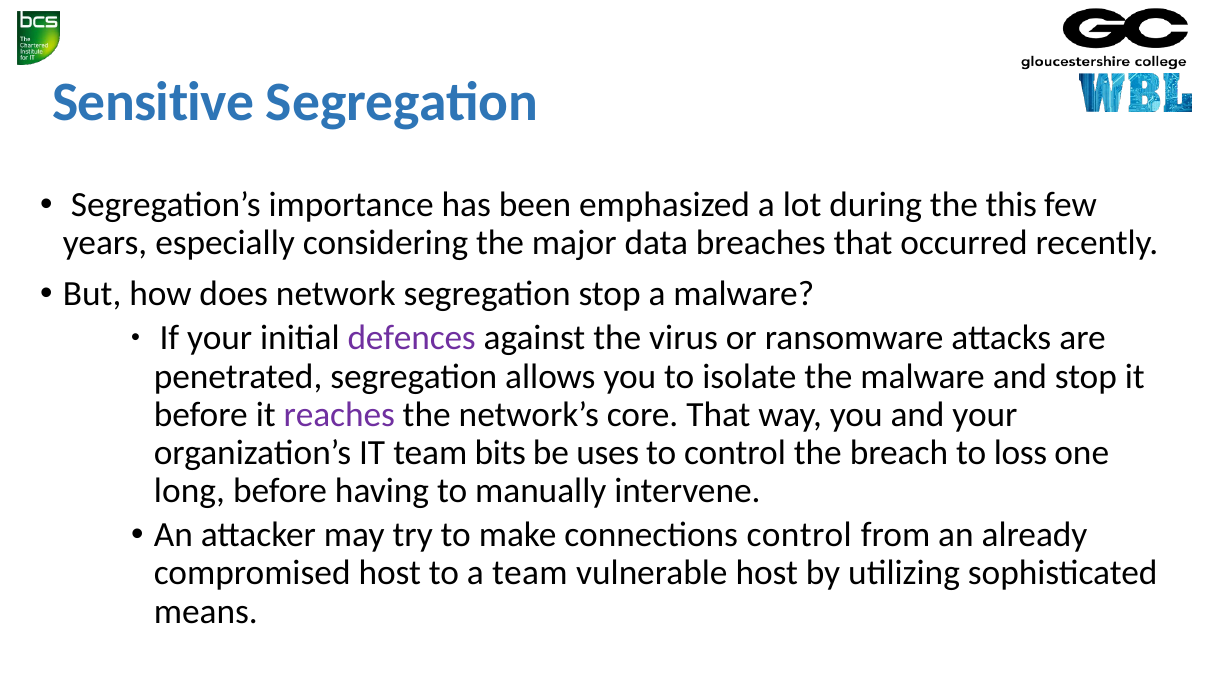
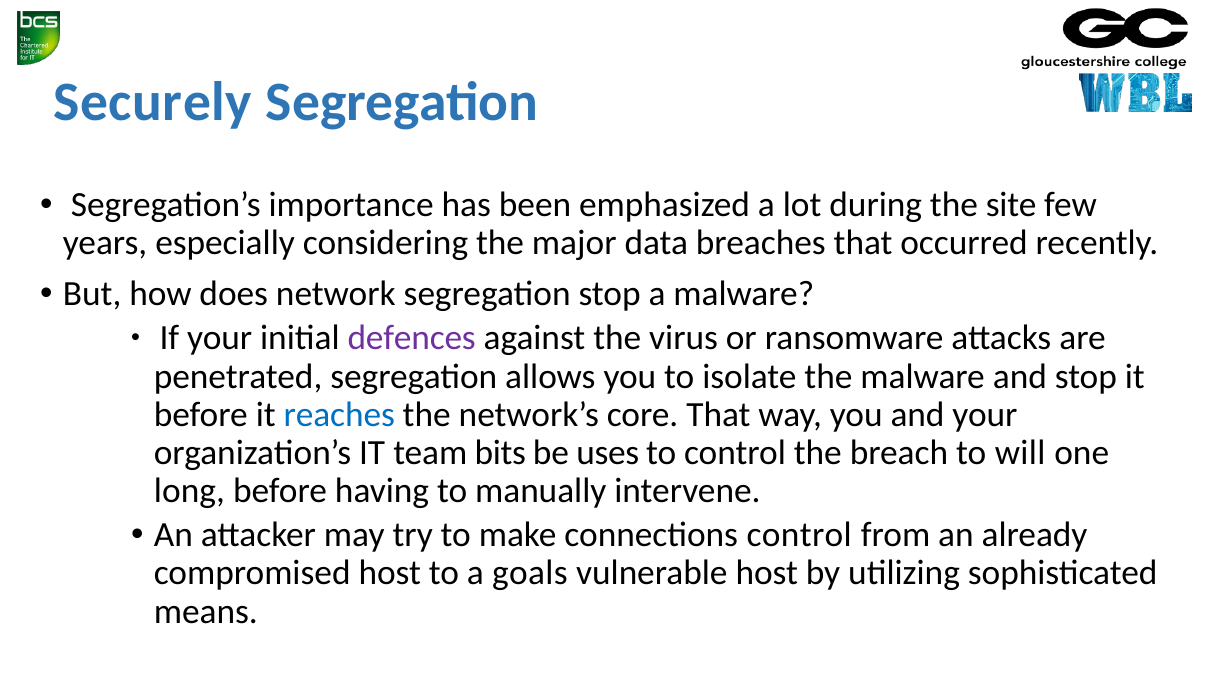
Sensitive: Sensitive -> Securely
this: this -> site
reaches colour: purple -> blue
loss: loss -> will
a team: team -> goals
